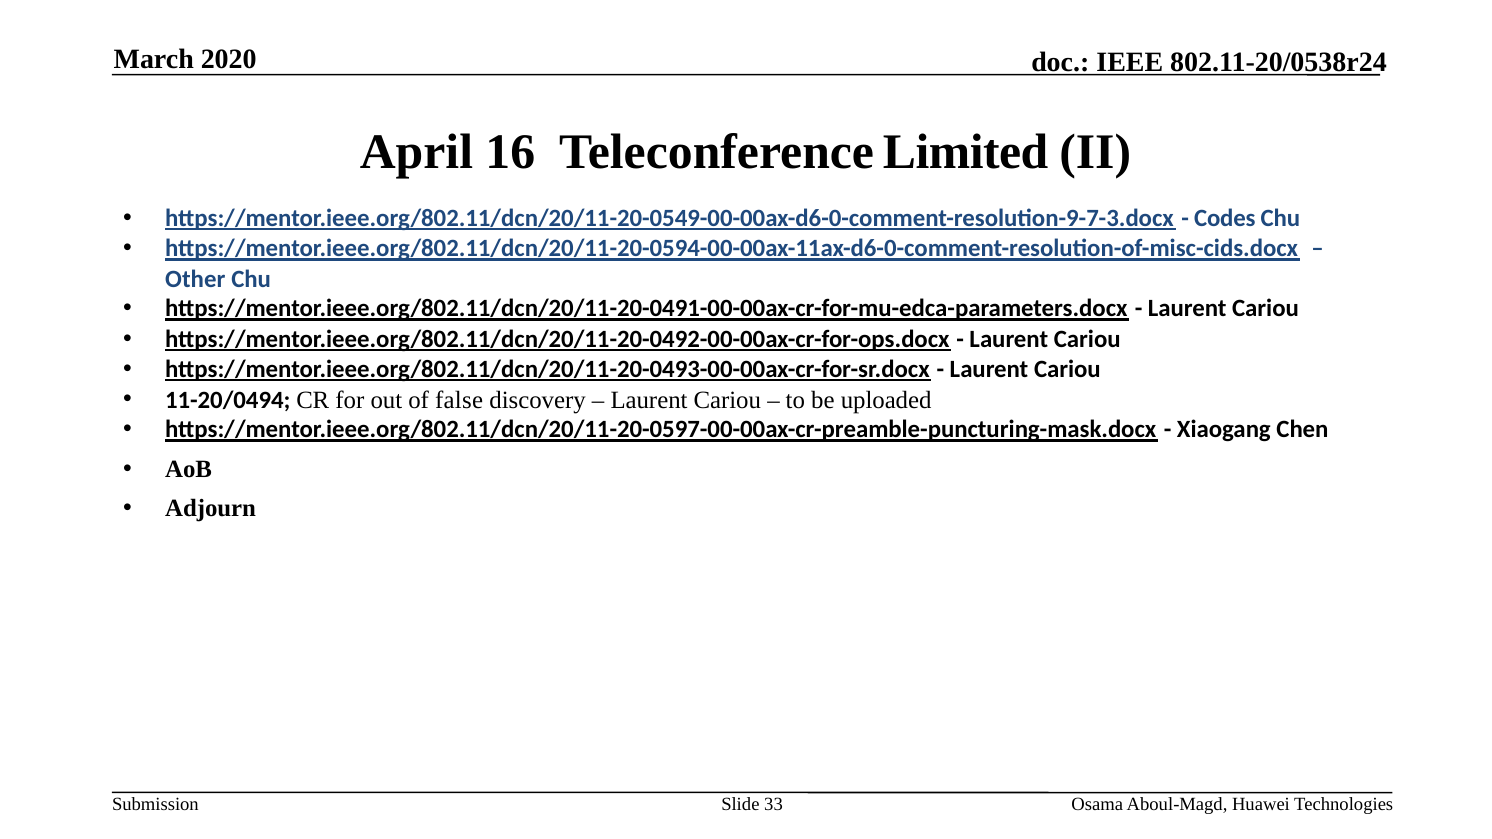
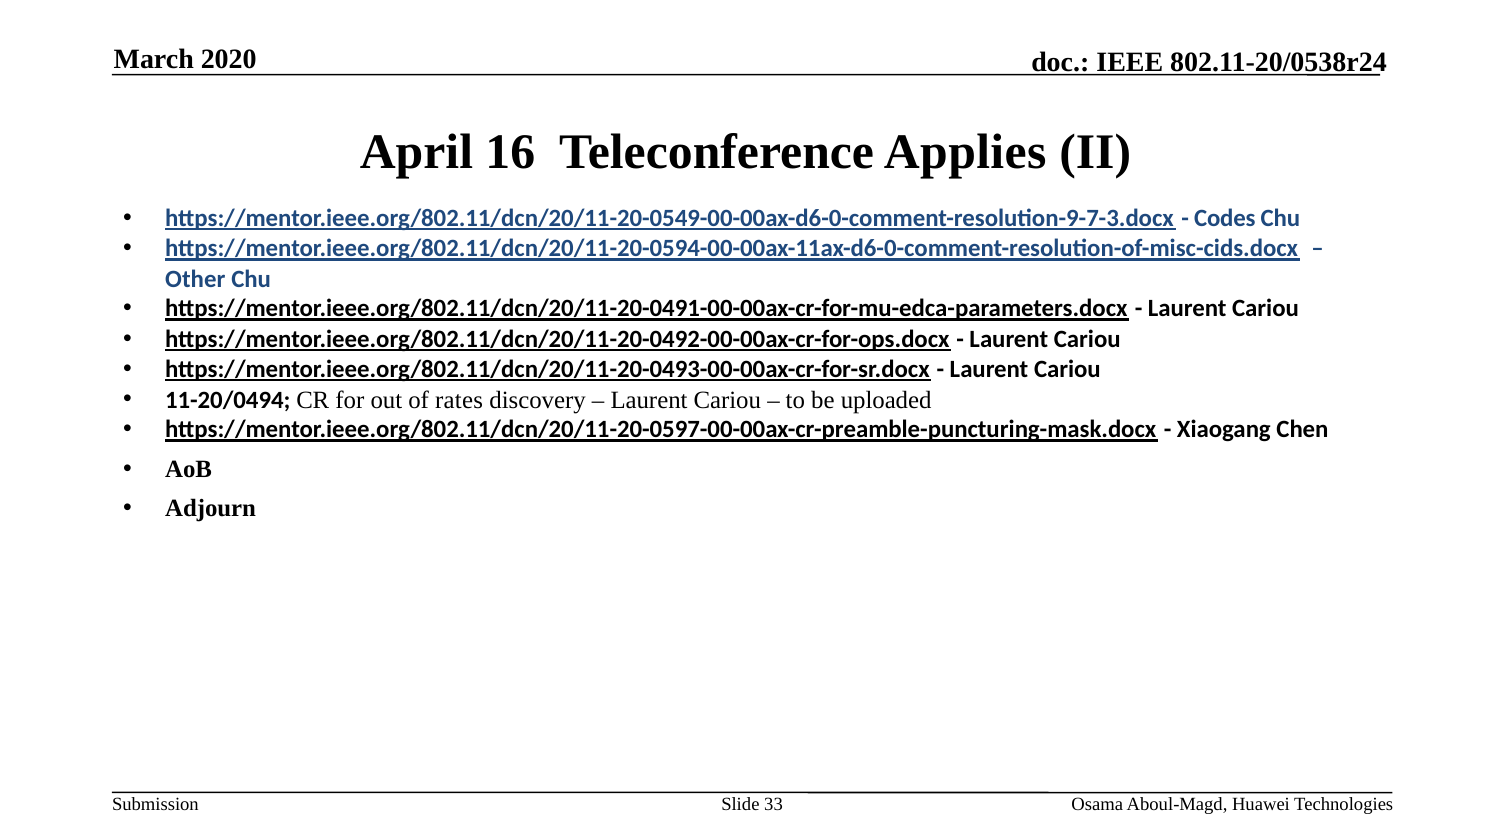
Limited: Limited -> Applies
false: false -> rates
